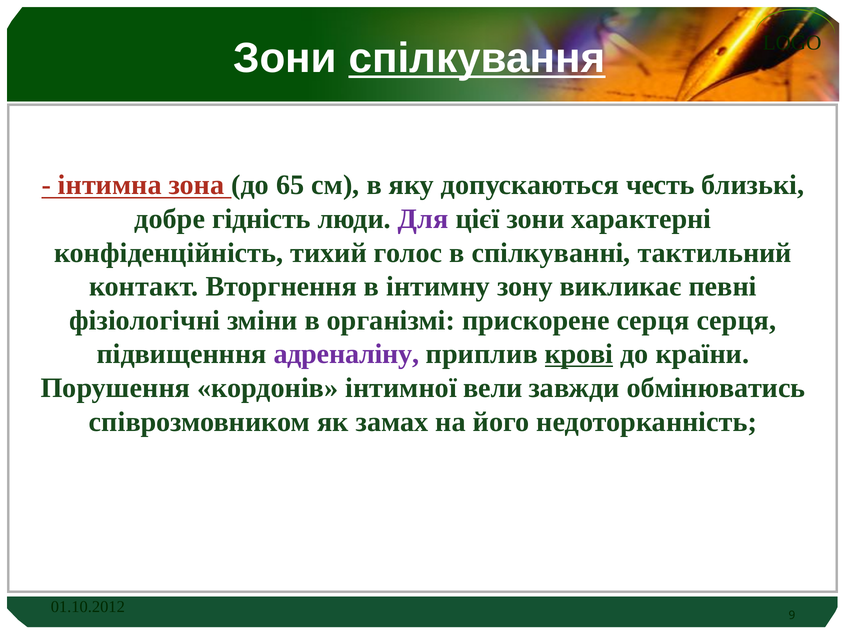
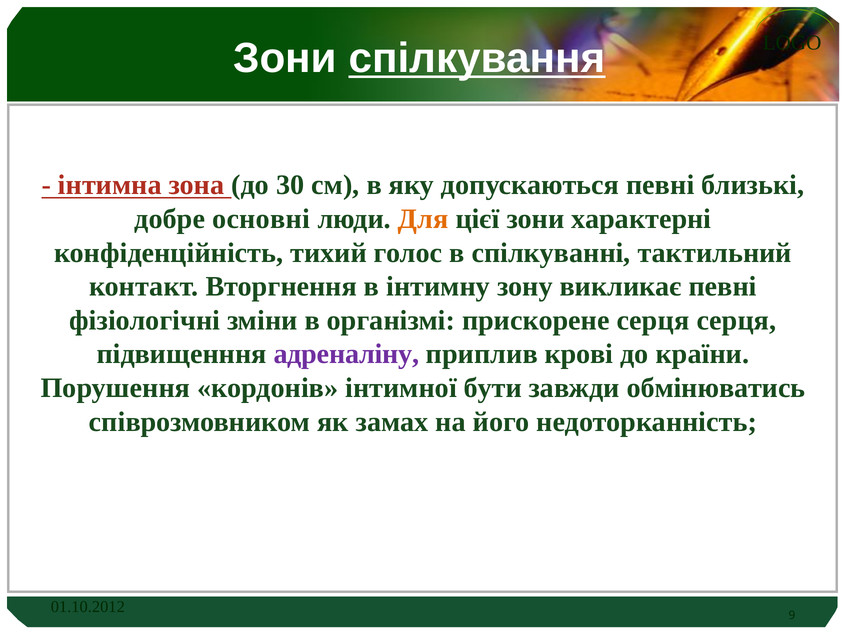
65: 65 -> 30
допускаються честь: честь -> певні
гідність: гідність -> основні
Для colour: purple -> orange
крові underline: present -> none
вели: вели -> бути
